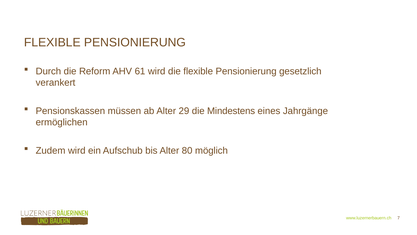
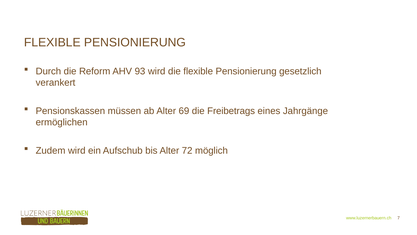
61: 61 -> 93
29: 29 -> 69
Mindestens: Mindestens -> Freibetrags
80: 80 -> 72
